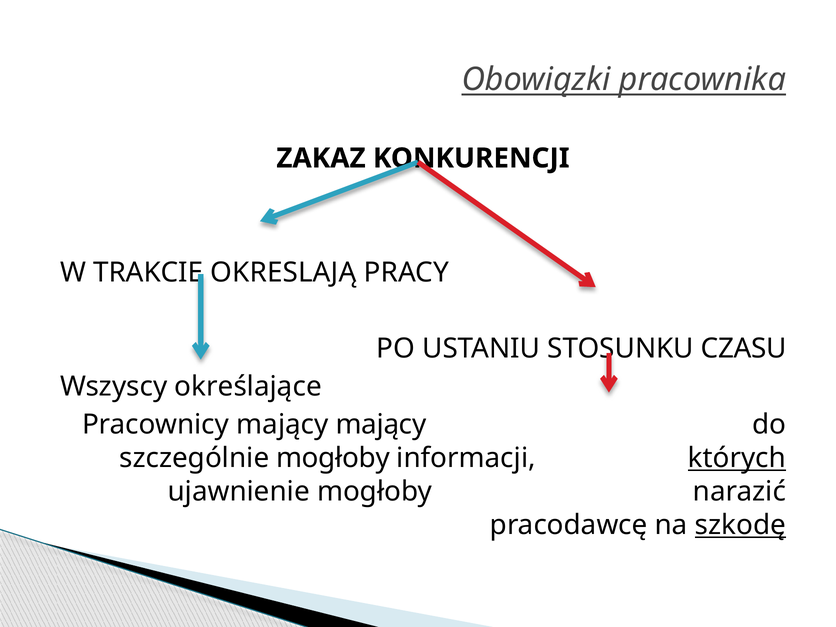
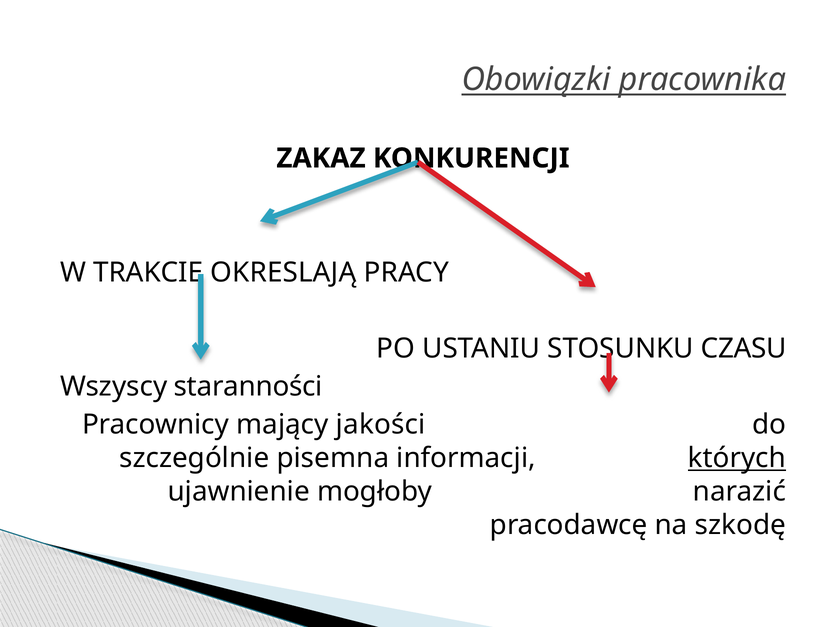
określające: określające -> staranności
mający mający: mający -> jakości
szczególnie mogłoby: mogłoby -> pisemna
szkodę underline: present -> none
